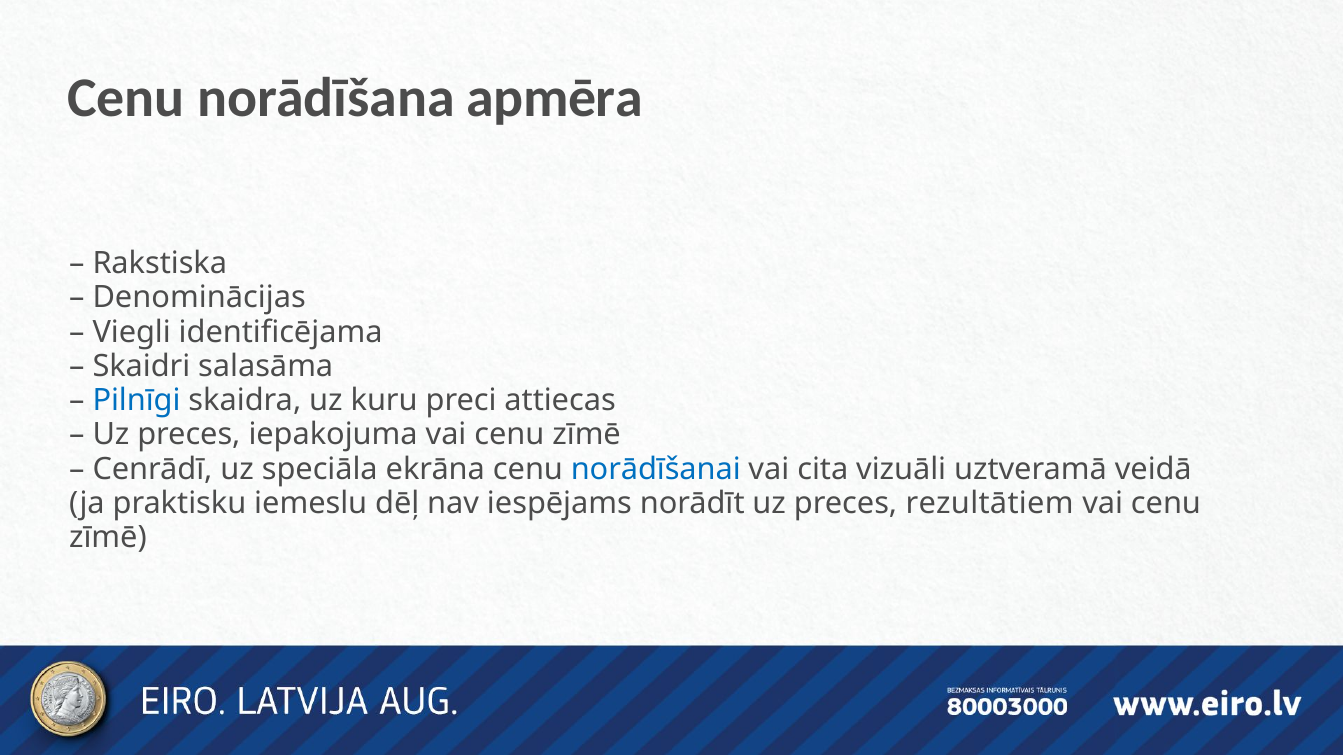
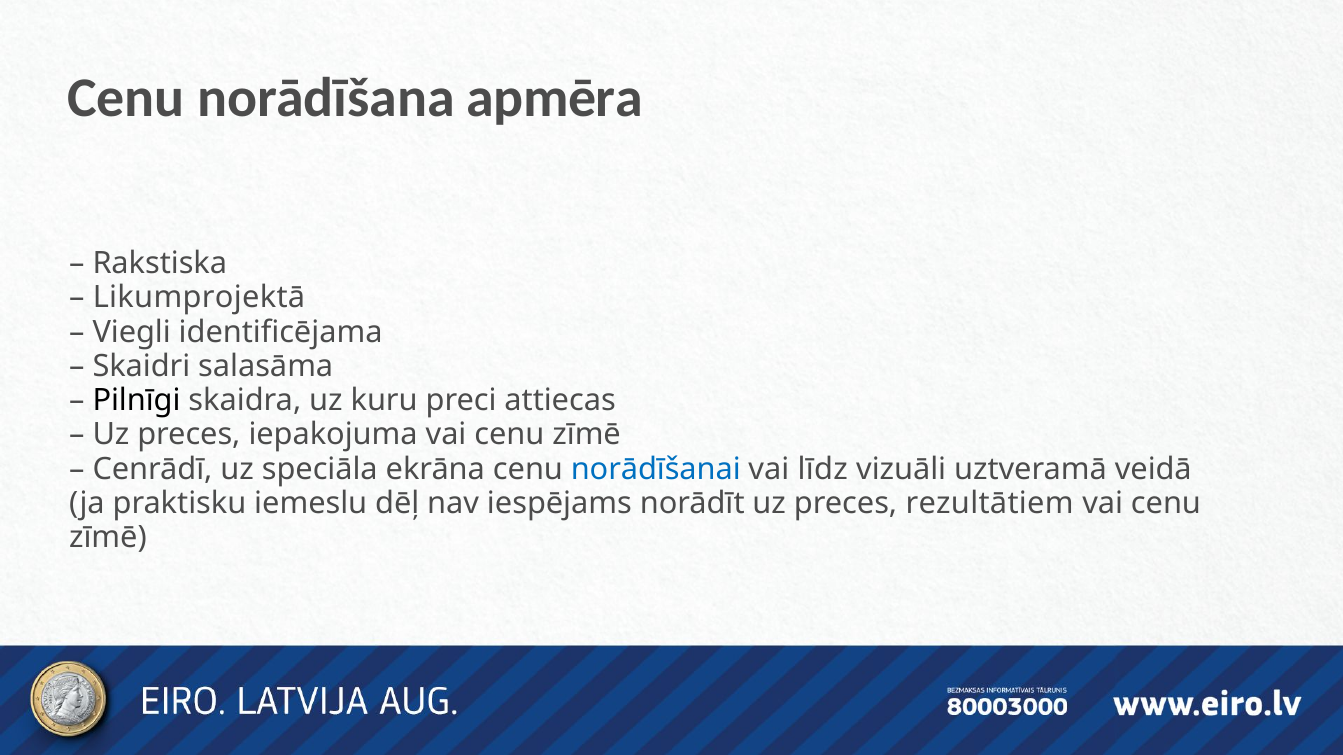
Denominācijas: Denominācijas -> Likumprojektā
Pilnīgi colour: blue -> black
cita: cita -> līdz
